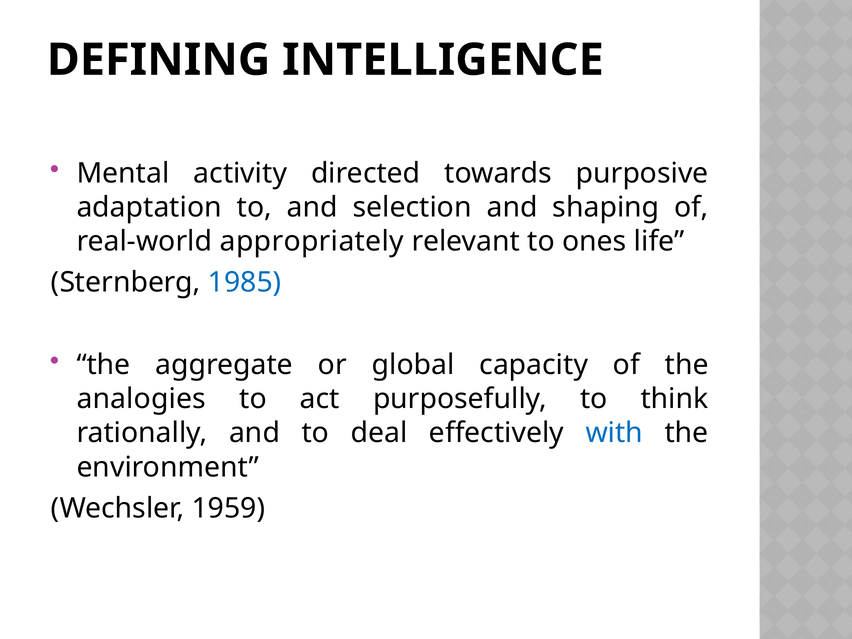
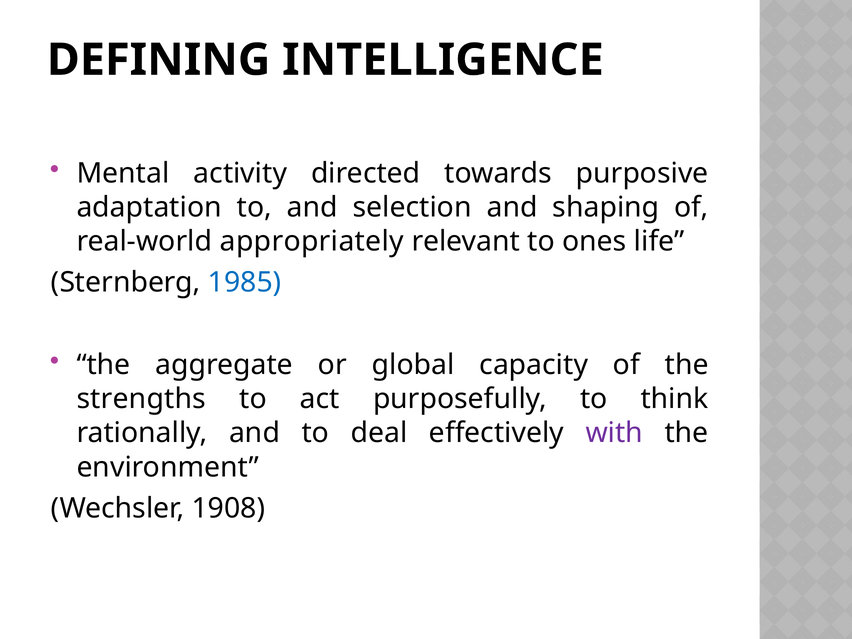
analogies: analogies -> strengths
with colour: blue -> purple
1959: 1959 -> 1908
